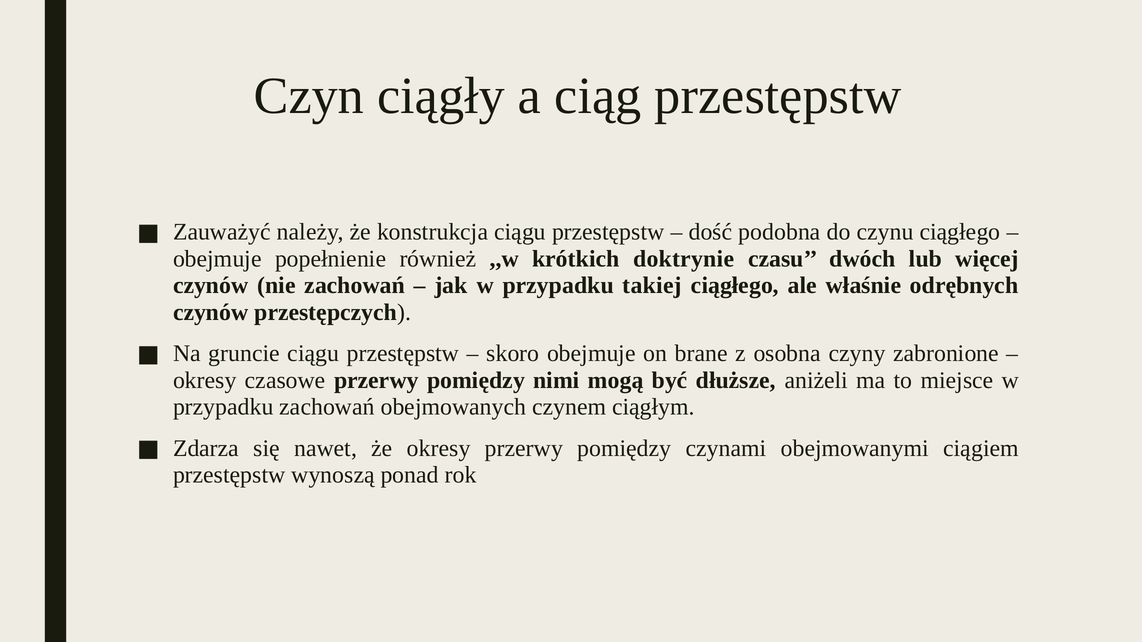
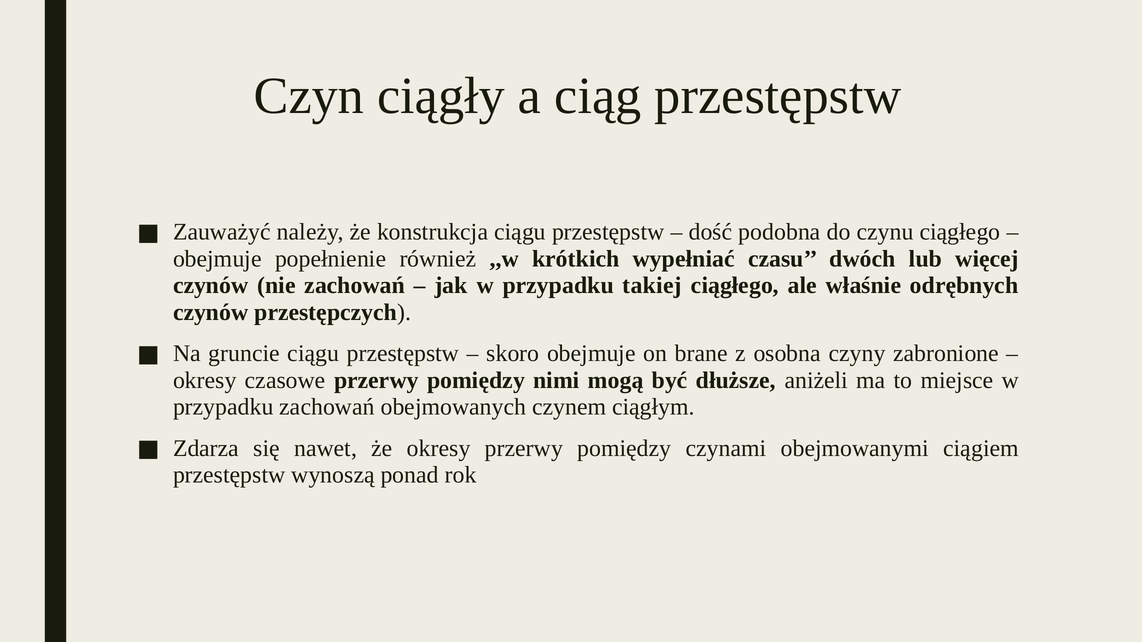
doktrynie: doktrynie -> wypełniać
